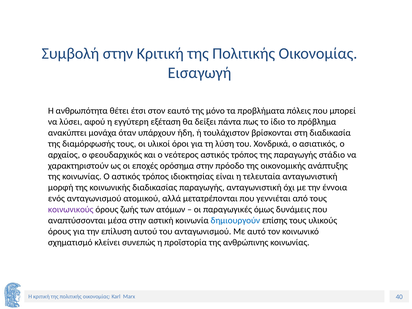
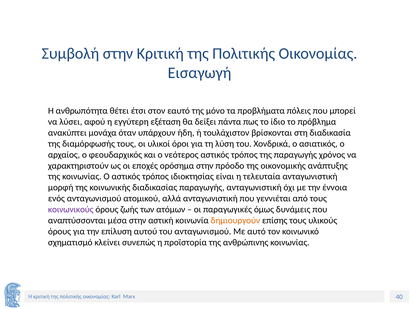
στάδιο: στάδιο -> χρόνος
αλλά μετατρέπονται: μετατρέπονται -> ανταγωνιστική
δημιουργούν colour: blue -> orange
